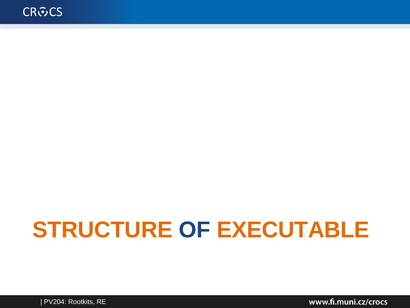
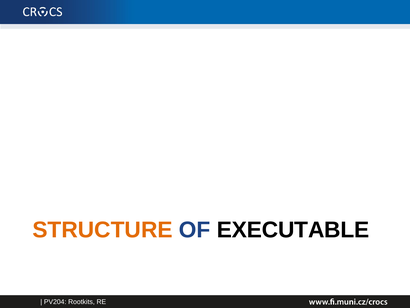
EXECUTABLE colour: orange -> black
